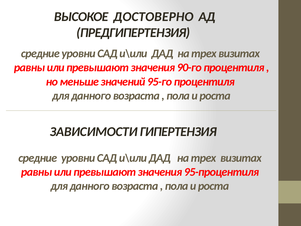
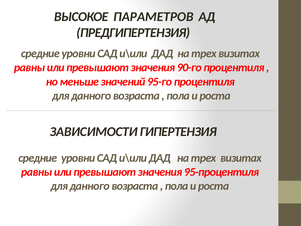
ДОСТОВЕРНО: ДОСТОВЕРНО -> ПАРАМЕТРОВ
